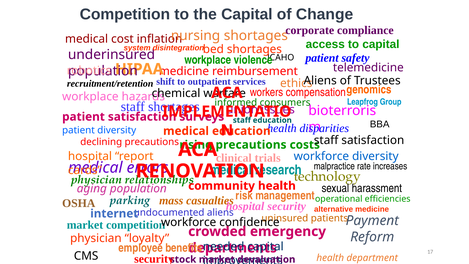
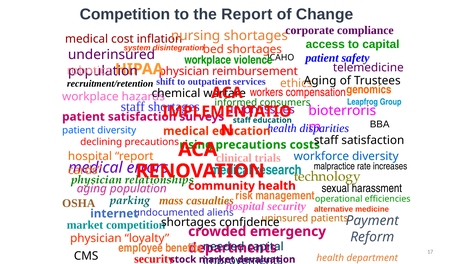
the Capital: Capital -> Report
medicine at (184, 71): medicine -> physician
recruitment/retention Aliens: Aliens -> Aging
workforce at (189, 222): workforce -> shortages
